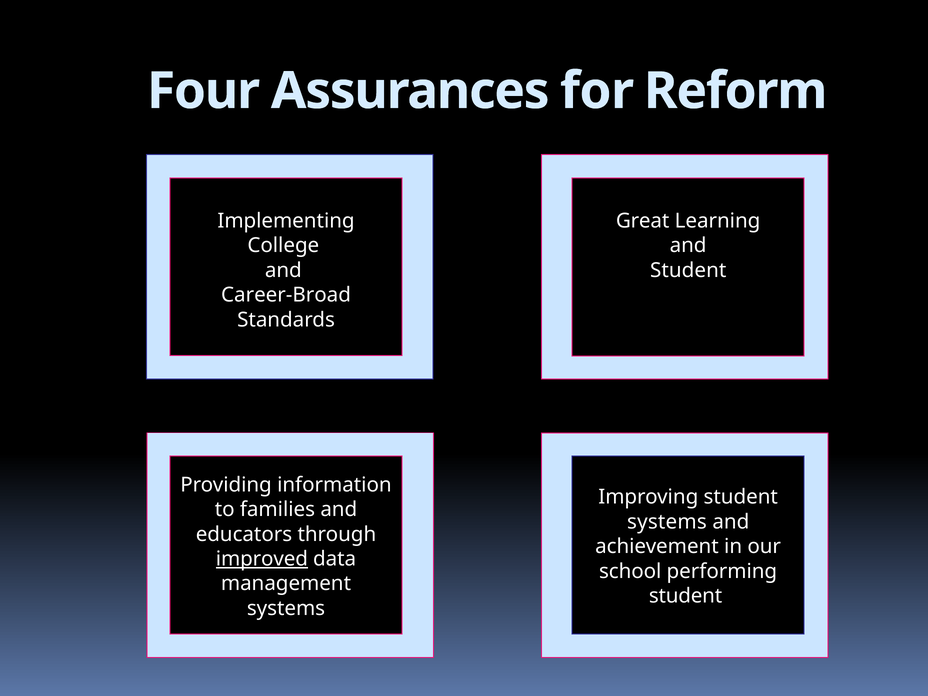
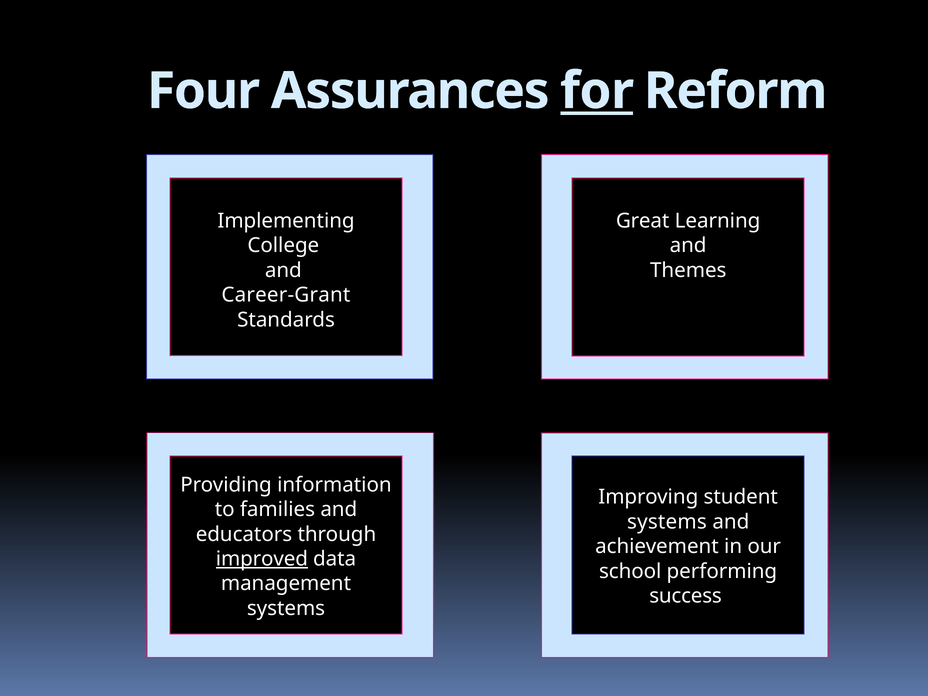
for underline: none -> present
Student at (688, 270): Student -> Themes
Career-Broad: Career-Broad -> Career-Grant
student at (686, 596): student -> success
